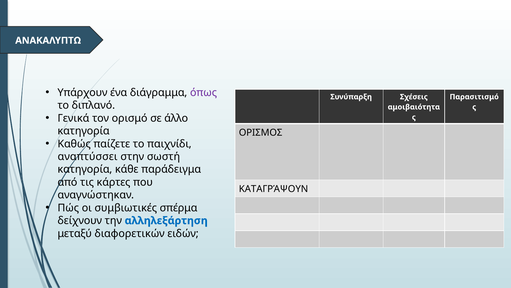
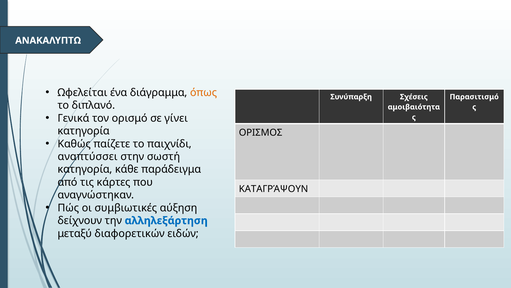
Υπάρχουν: Υπάρχουν -> Ωφελείται
όπως colour: purple -> orange
άλλο: άλλο -> γίνει
σπέρμα: σπέρμα -> αύξηση
